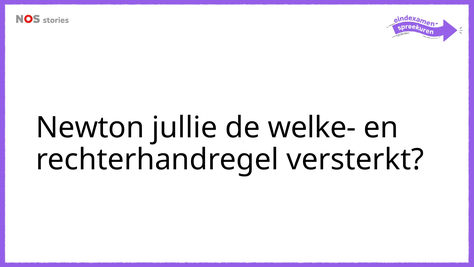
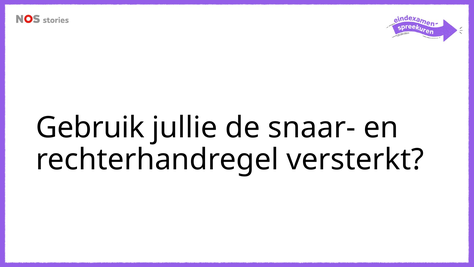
Newton: Newton -> Gebruik
welke-: welke- -> snaar-
